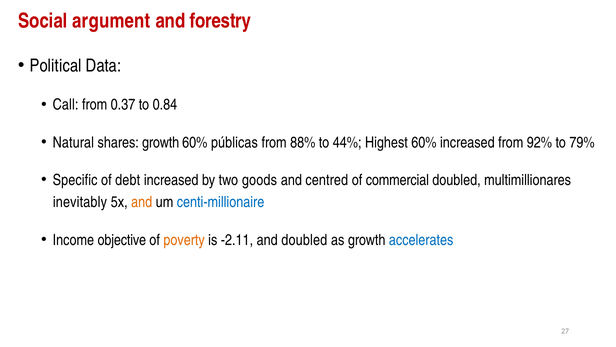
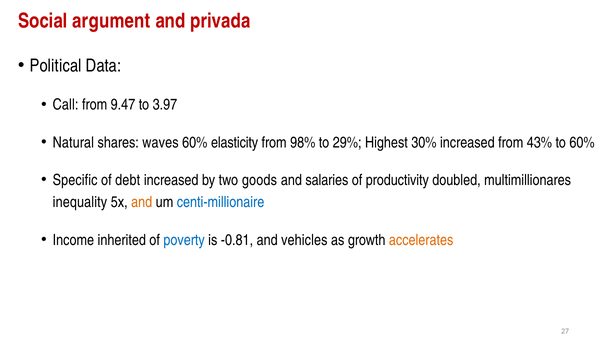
forestry: forestry -> privada
0.37: 0.37 -> 9.47
0.84: 0.84 -> 3.97
shares growth: growth -> waves
públicas: públicas -> elasticity
88%: 88% -> 98%
44%: 44% -> 29%
Highest 60%: 60% -> 30%
92%: 92% -> 43%
to 79%: 79% -> 60%
centred: centred -> salaries
commercial: commercial -> productivity
inevitably: inevitably -> inequality
objective: objective -> inherited
poverty colour: orange -> blue
-2.11: -2.11 -> -0.81
and doubled: doubled -> vehicles
accelerates colour: blue -> orange
